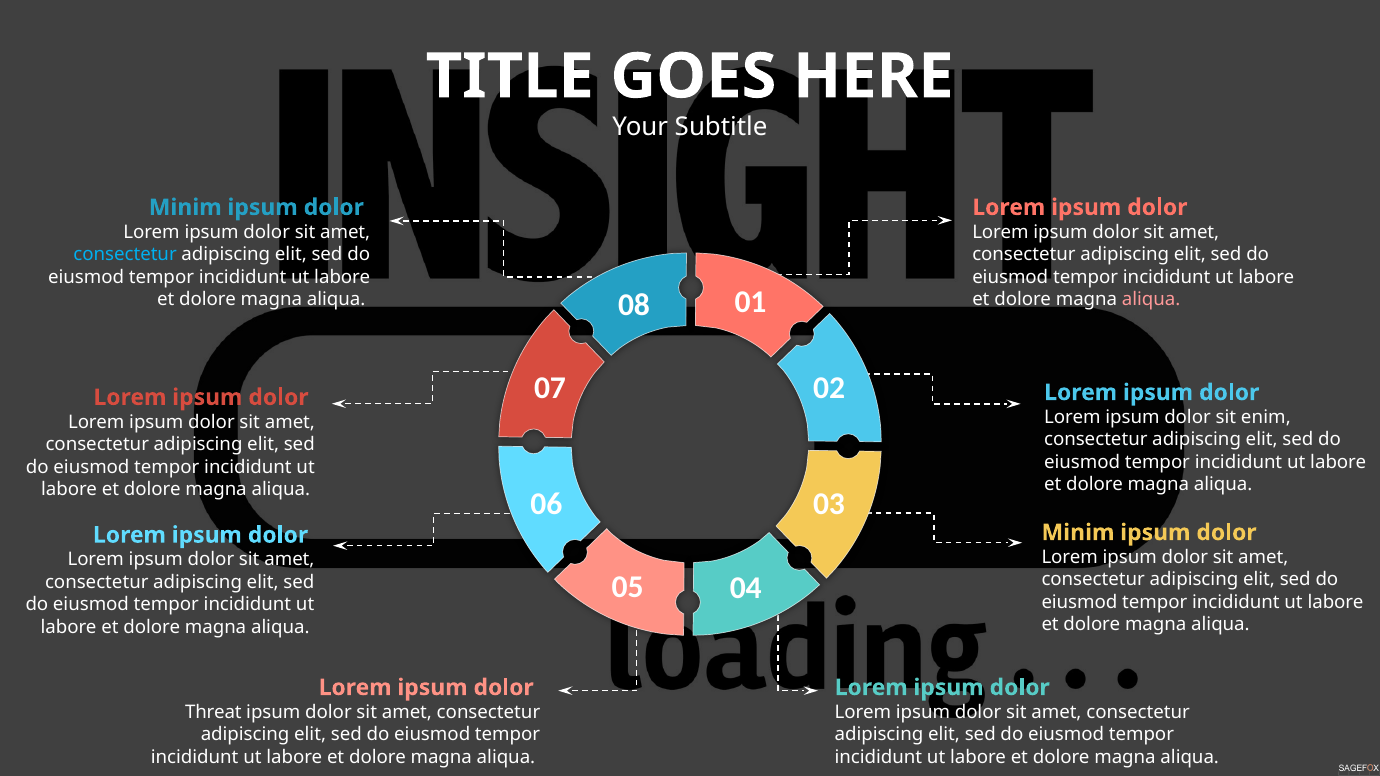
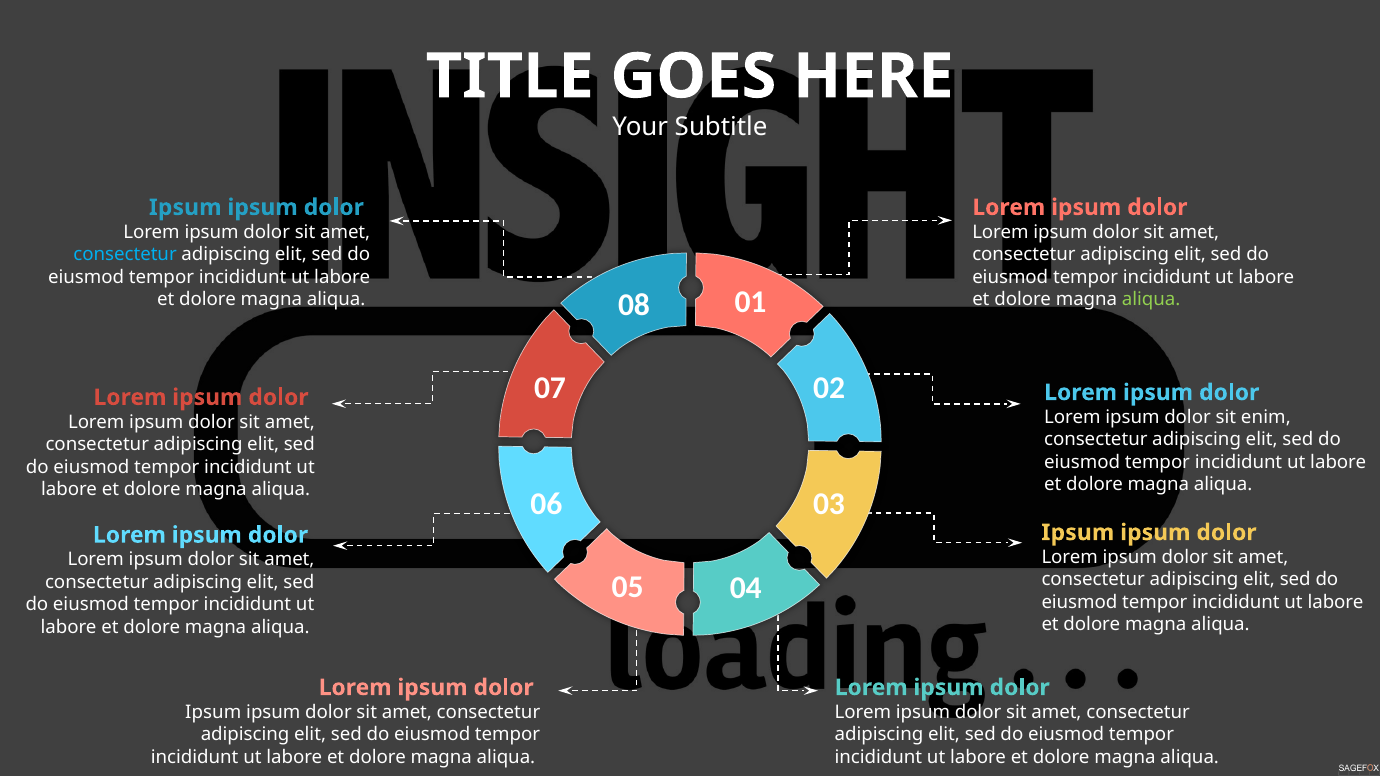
Minim at (185, 207): Minim -> Ipsum
aliqua at (1151, 300) colour: pink -> light green
Minim at (1078, 533): Minim -> Ipsum
Threat at (213, 712): Threat -> Ipsum
